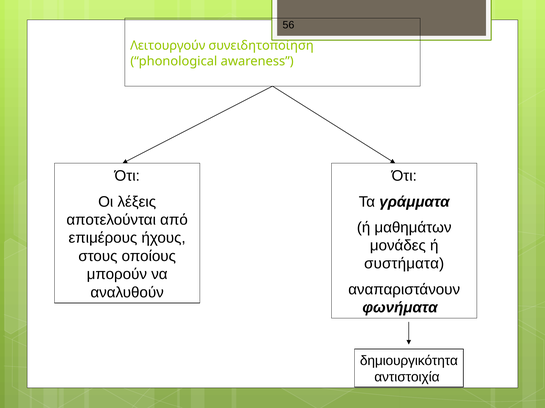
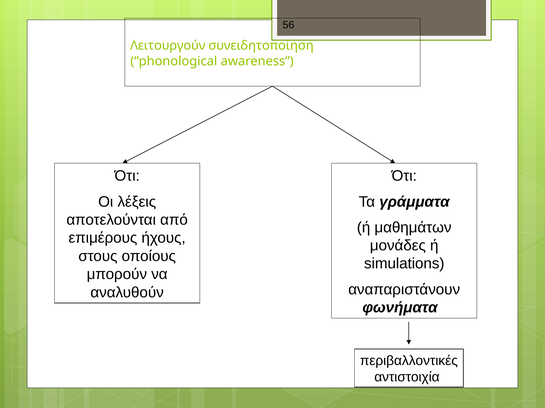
συστήματα: συστήματα -> simulations
δημιουργικότητα: δημιουργικότητα -> περιβαλλοντικές
